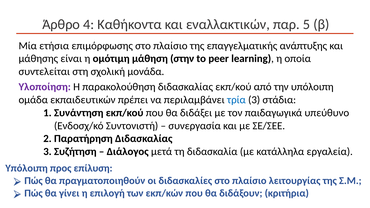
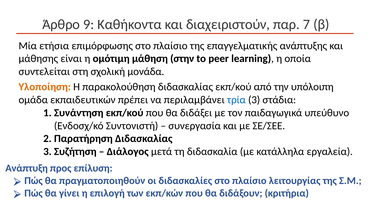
4: 4 -> 9
εναλλακτικών: εναλλακτικών -> διαχειριστούν
5: 5 -> 7
Υλοποίηση colour: purple -> orange
Υπόλοιπη at (27, 168): Υπόλοιπη -> Ανάπτυξη
